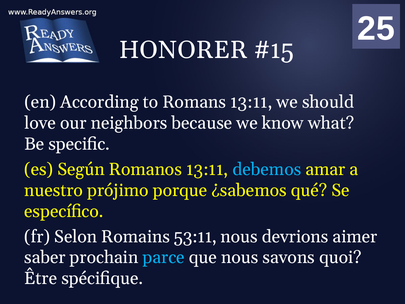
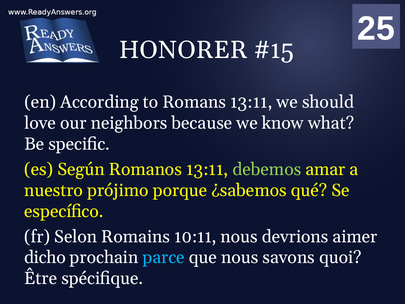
debemos colour: light blue -> light green
53:11: 53:11 -> 10:11
saber: saber -> dicho
